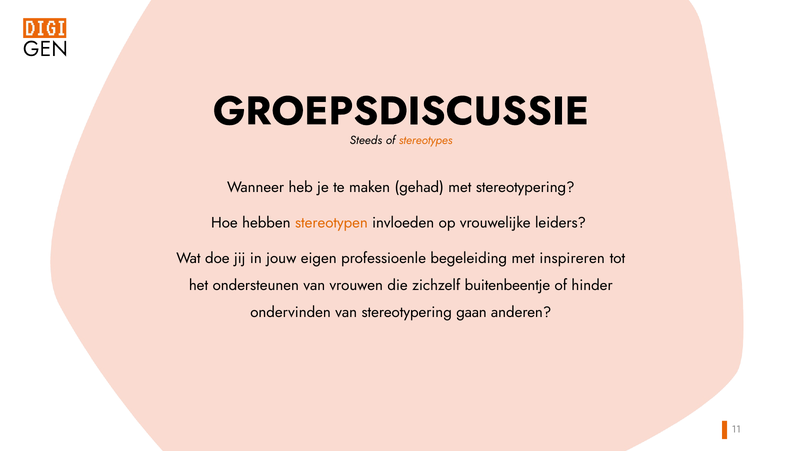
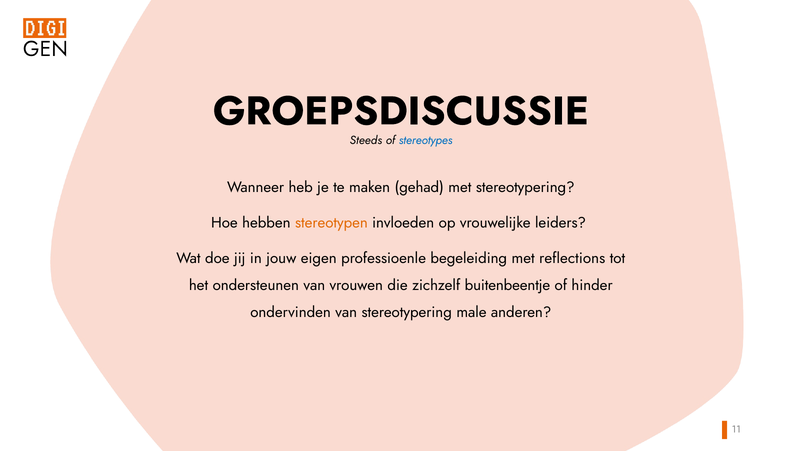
stereotypes colour: orange -> blue
inspireren: inspireren -> reflections
gaan: gaan -> male
